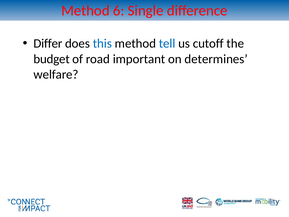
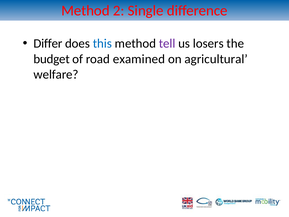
6: 6 -> 2
tell colour: blue -> purple
cutoff: cutoff -> losers
important: important -> examined
determines: determines -> agricultural
